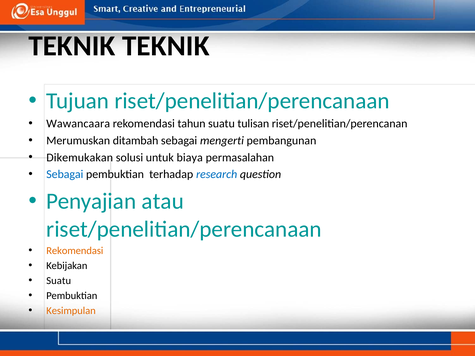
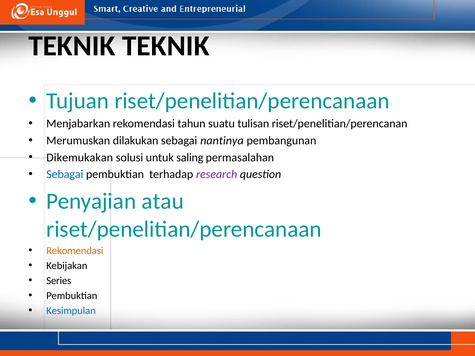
Wawancaara: Wawancaara -> Menjabarkan
ditambah: ditambah -> dilakukan
mengerti: mengerti -> nantinya
biaya: biaya -> saling
research colour: blue -> purple
Suatu at (59, 281): Suatu -> Series
Kesimpulan colour: orange -> blue
